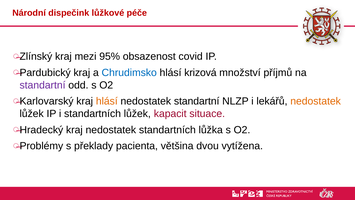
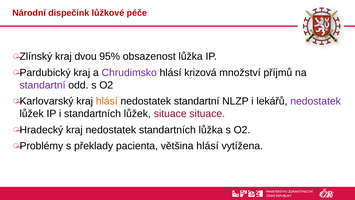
mezi: mezi -> dvou
obsazenost covid: covid -> lůžka
Chrudimsko colour: blue -> purple
nedostatek at (316, 101) colour: orange -> purple
lůžek kapacit: kapacit -> situace
většina dvou: dvou -> hlásí
